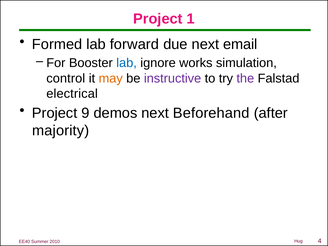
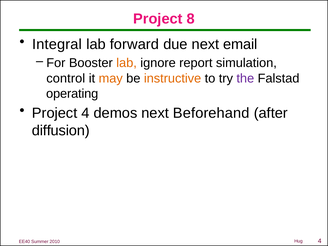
1: 1 -> 8
Formed: Formed -> Integral
lab at (127, 63) colour: blue -> orange
works: works -> report
instructive colour: purple -> orange
electrical: electrical -> operating
Project 9: 9 -> 4
majority: majority -> diffusion
